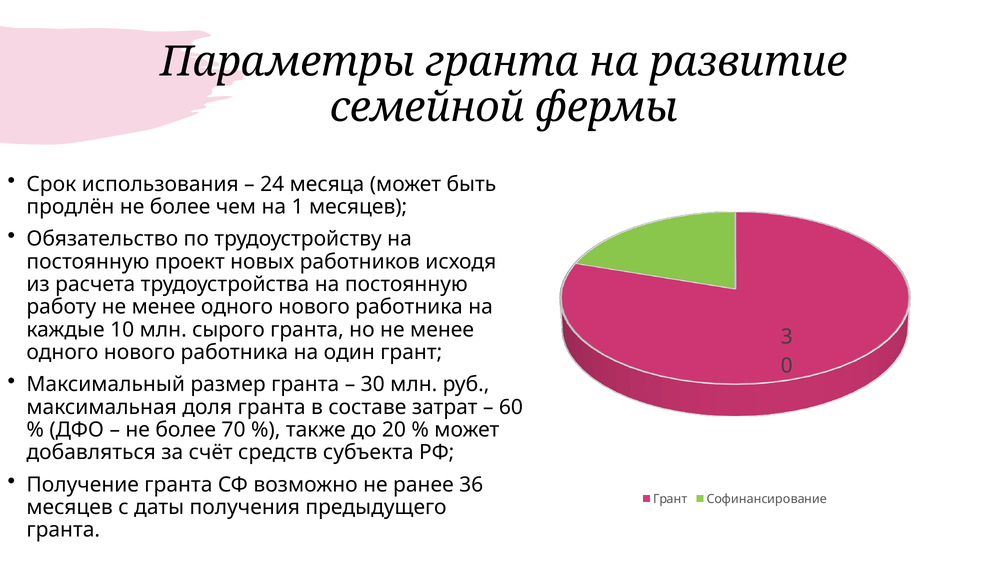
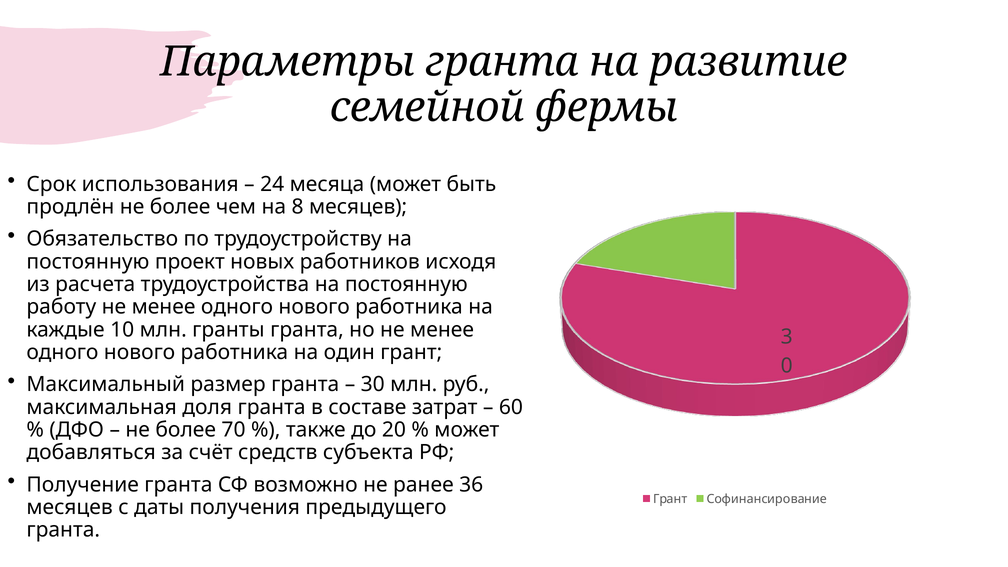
1: 1 -> 8
сырого: сырого -> гранты
